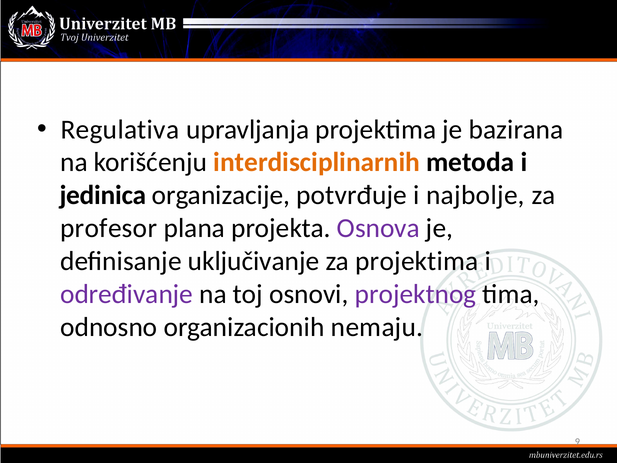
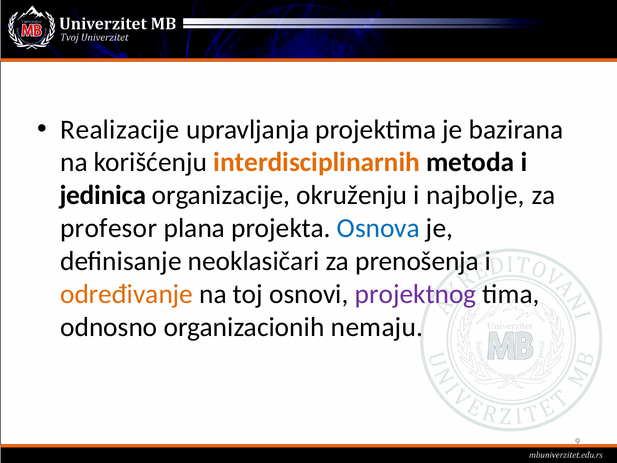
Regulativa: Regulativa -> Realizacije
potvrđuje: potvrđuje -> okruženju
Osnova colour: purple -> blue
uključivanje: uključivanje -> neoklasičari
za projektima: projektima -> prenošenja
određivanje colour: purple -> orange
